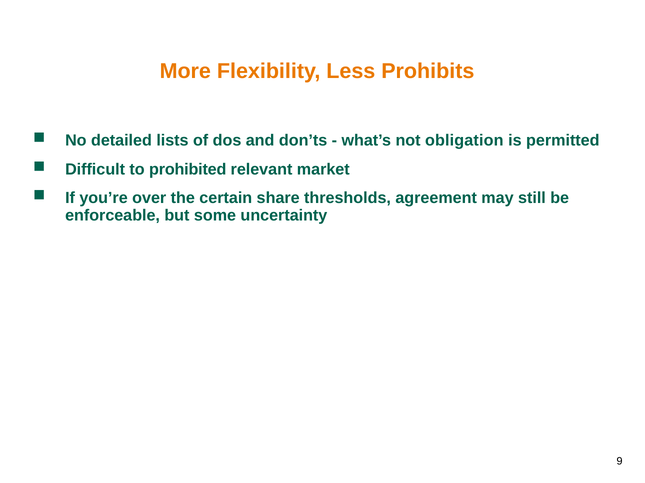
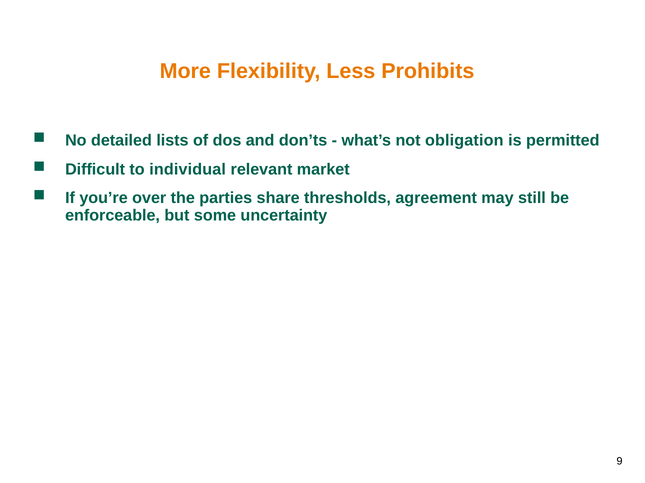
prohibited: prohibited -> individual
certain: certain -> parties
